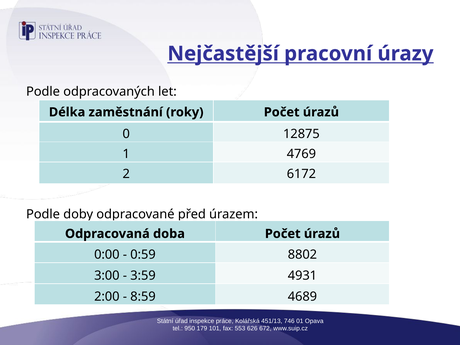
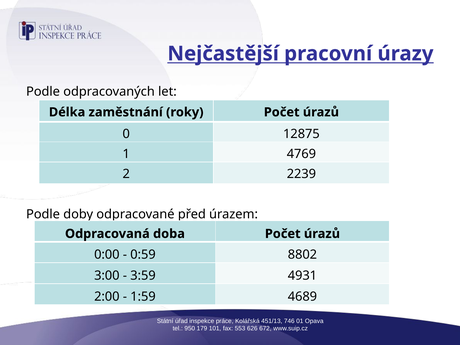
6172: 6172 -> 2239
8:59: 8:59 -> 1:59
